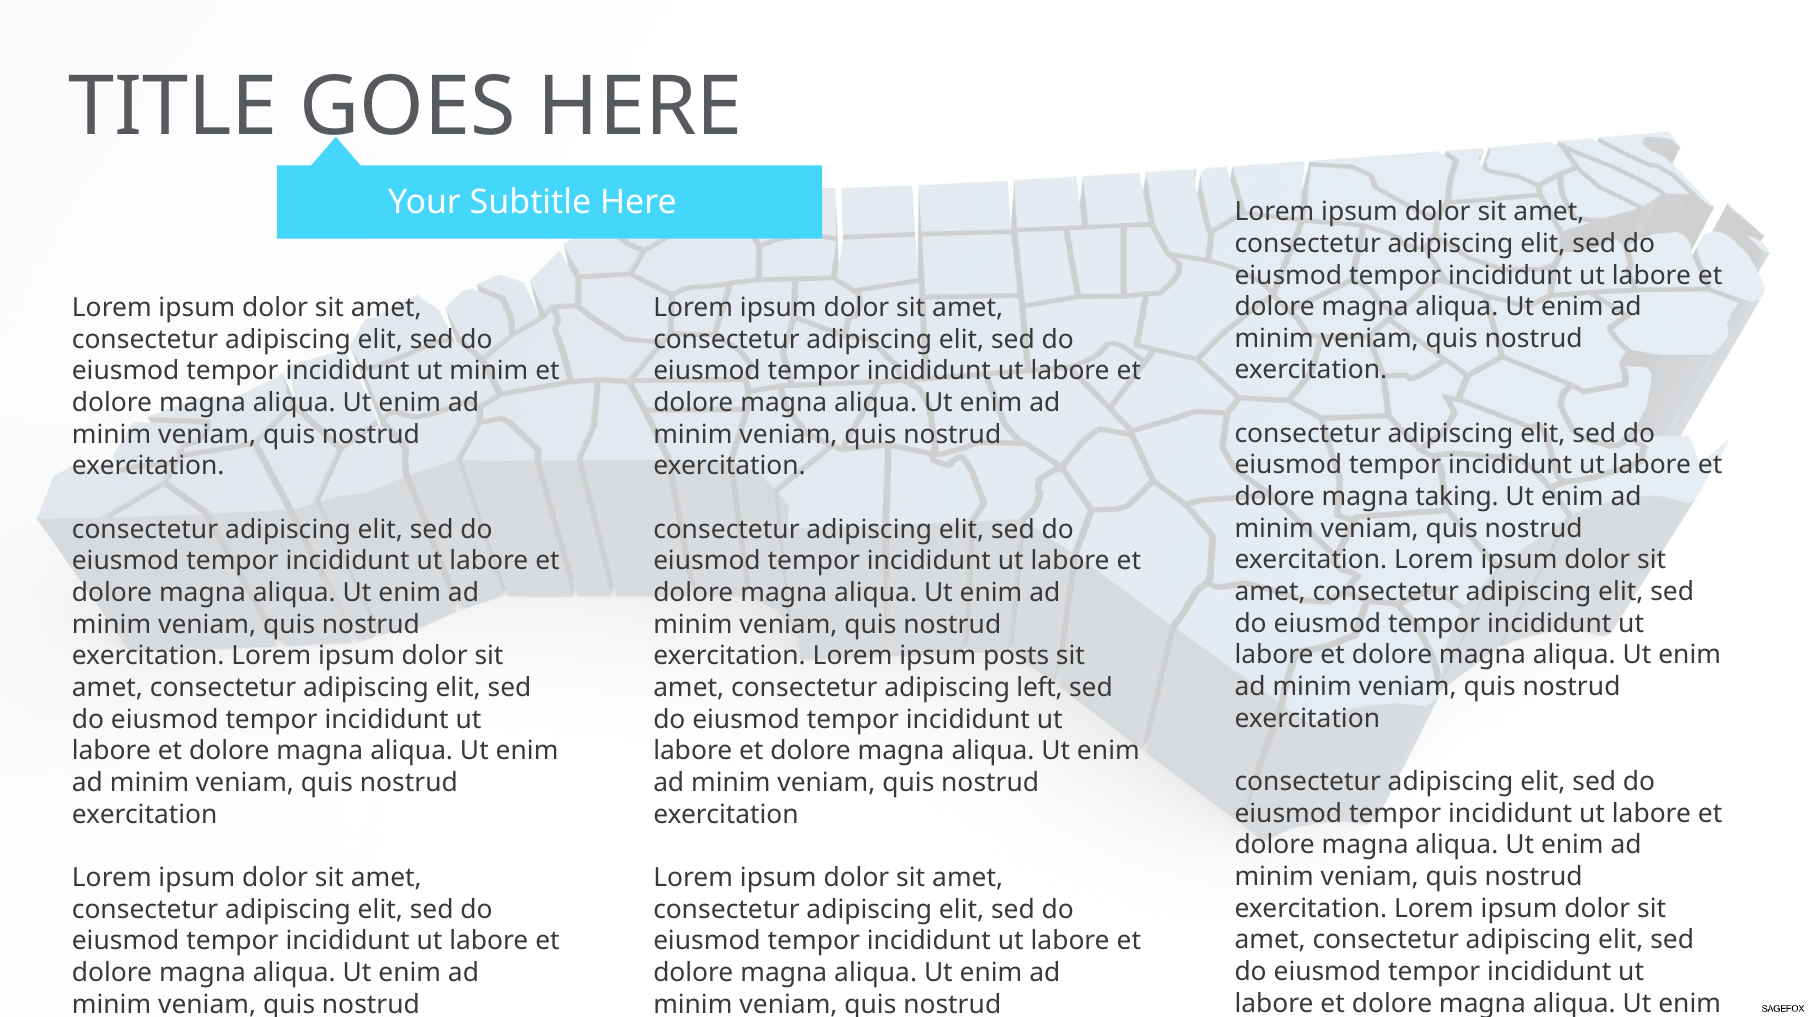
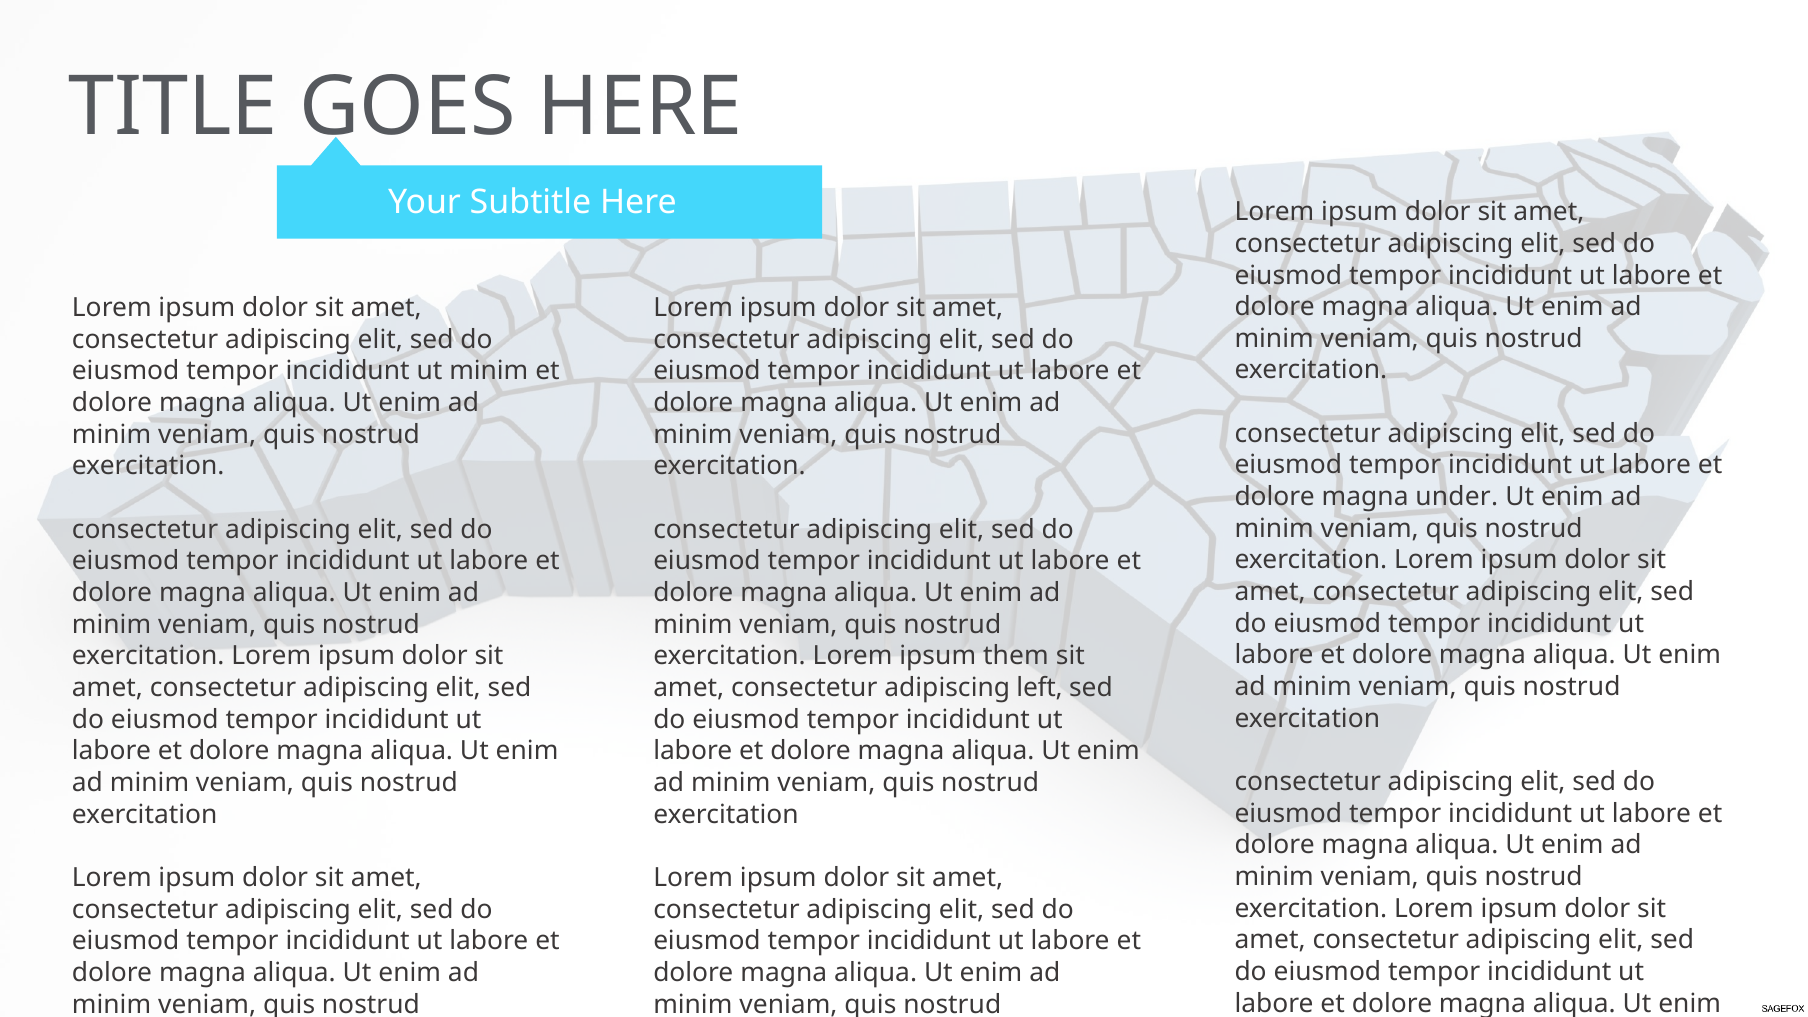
taking: taking -> under
posts: posts -> them
